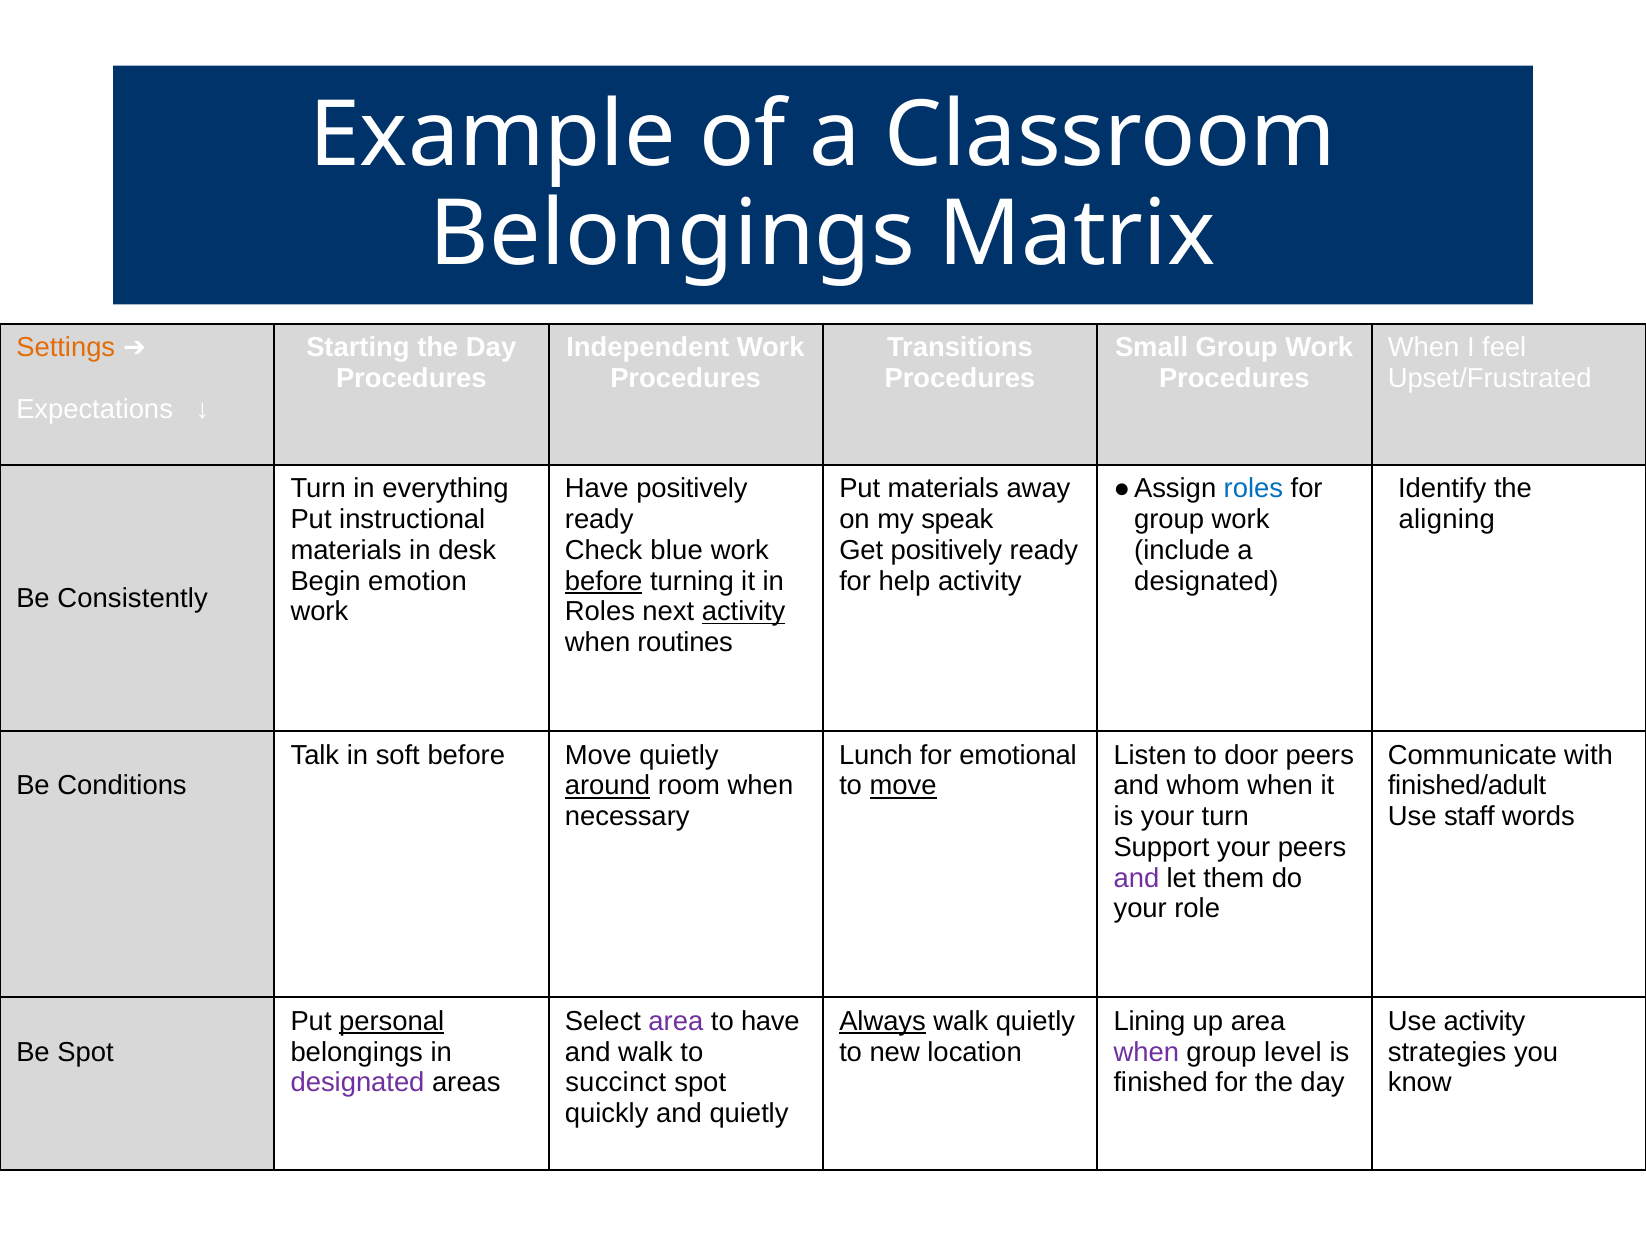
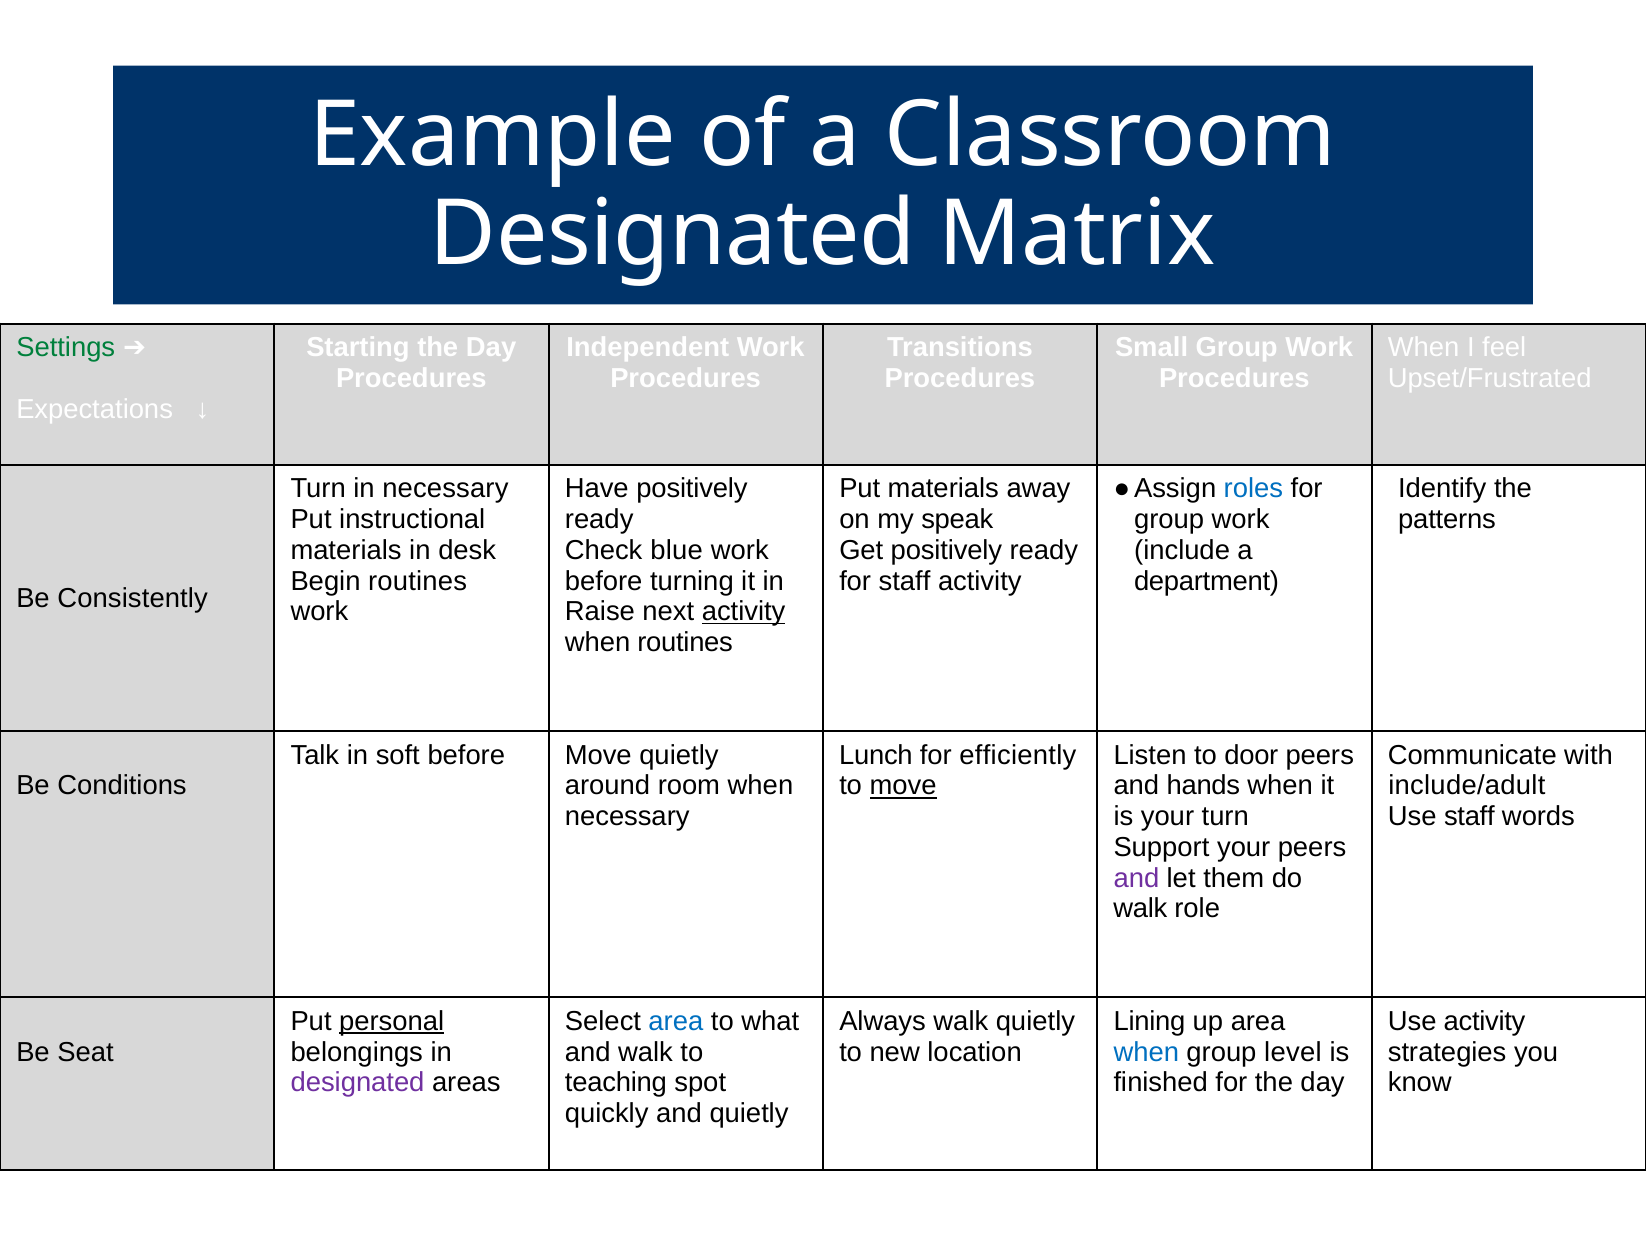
Belongings at (673, 234): Belongings -> Designated
Settings colour: orange -> green
in everything: everything -> necessary
aligning: aligning -> patterns
Begin emotion: emotion -> routines
before at (604, 581) underline: present -> none
for help: help -> staff
designated at (1206, 581): designated -> department
Roles at (600, 612): Roles -> Raise
emotional: emotional -> efficiently
around underline: present -> none
whom: whom -> hands
finished/adult: finished/adult -> include/adult
your at (1140, 908): your -> walk
area at (676, 1021) colour: purple -> blue
to have: have -> what
Always underline: present -> none
Be Spot: Spot -> Seat
when at (1146, 1052) colour: purple -> blue
succinct: succinct -> teaching
